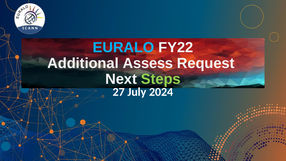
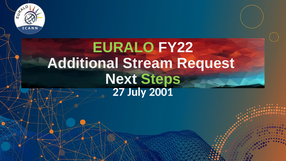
EURALO colour: light blue -> light green
Assess: Assess -> Stream
2024: 2024 -> 2001
